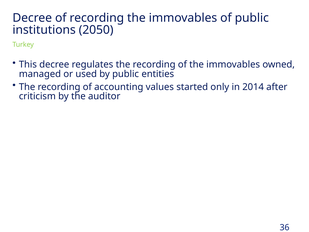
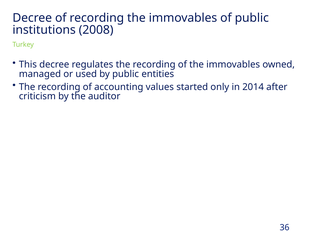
2050: 2050 -> 2008
